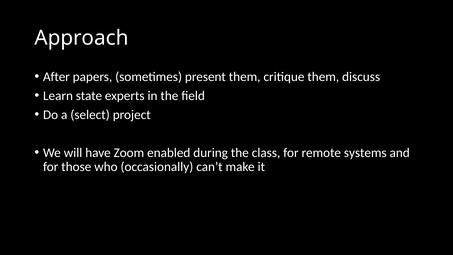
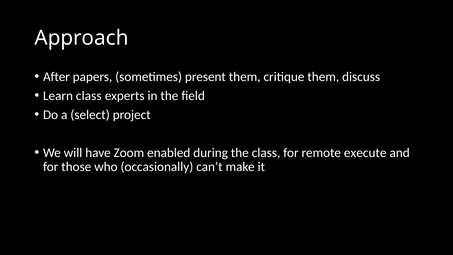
Learn state: state -> class
systems: systems -> execute
